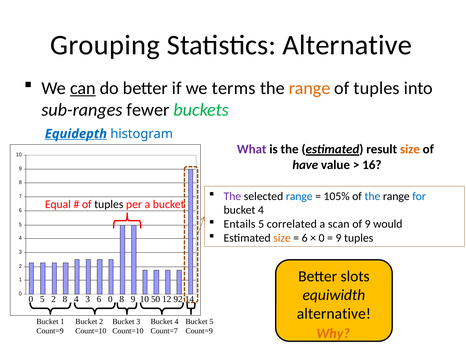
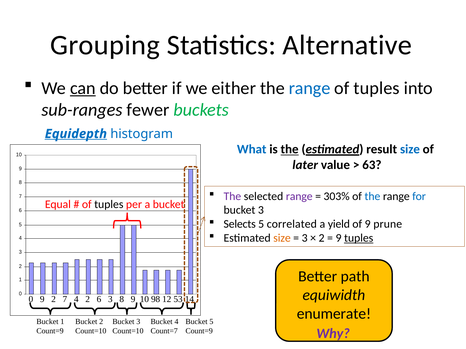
terms: terms -> either
range at (310, 88) colour: orange -> blue
What colour: purple -> blue
the at (290, 150) underline: none -> present
size at (410, 150) colour: orange -> blue
have: have -> later
16: 16 -> 63
range at (299, 196) colour: blue -> purple
105%: 105% -> 303%
4 at (261, 210): 4 -> 3
Entails: Entails -> Selects
scan: scan -> yield
would: would -> prune
6 at (305, 238): 6 -> 3
0 at (322, 238): 0 -> 2
tuples at (359, 238) underline: none -> present
slots: slots -> path
0 5: 5 -> 9
2 8: 8 -> 7
4 3: 3 -> 2
6 0: 0 -> 3
50: 50 -> 98
92: 92 -> 53
alternative at (334, 314): alternative -> enumerate
Why colour: orange -> purple
